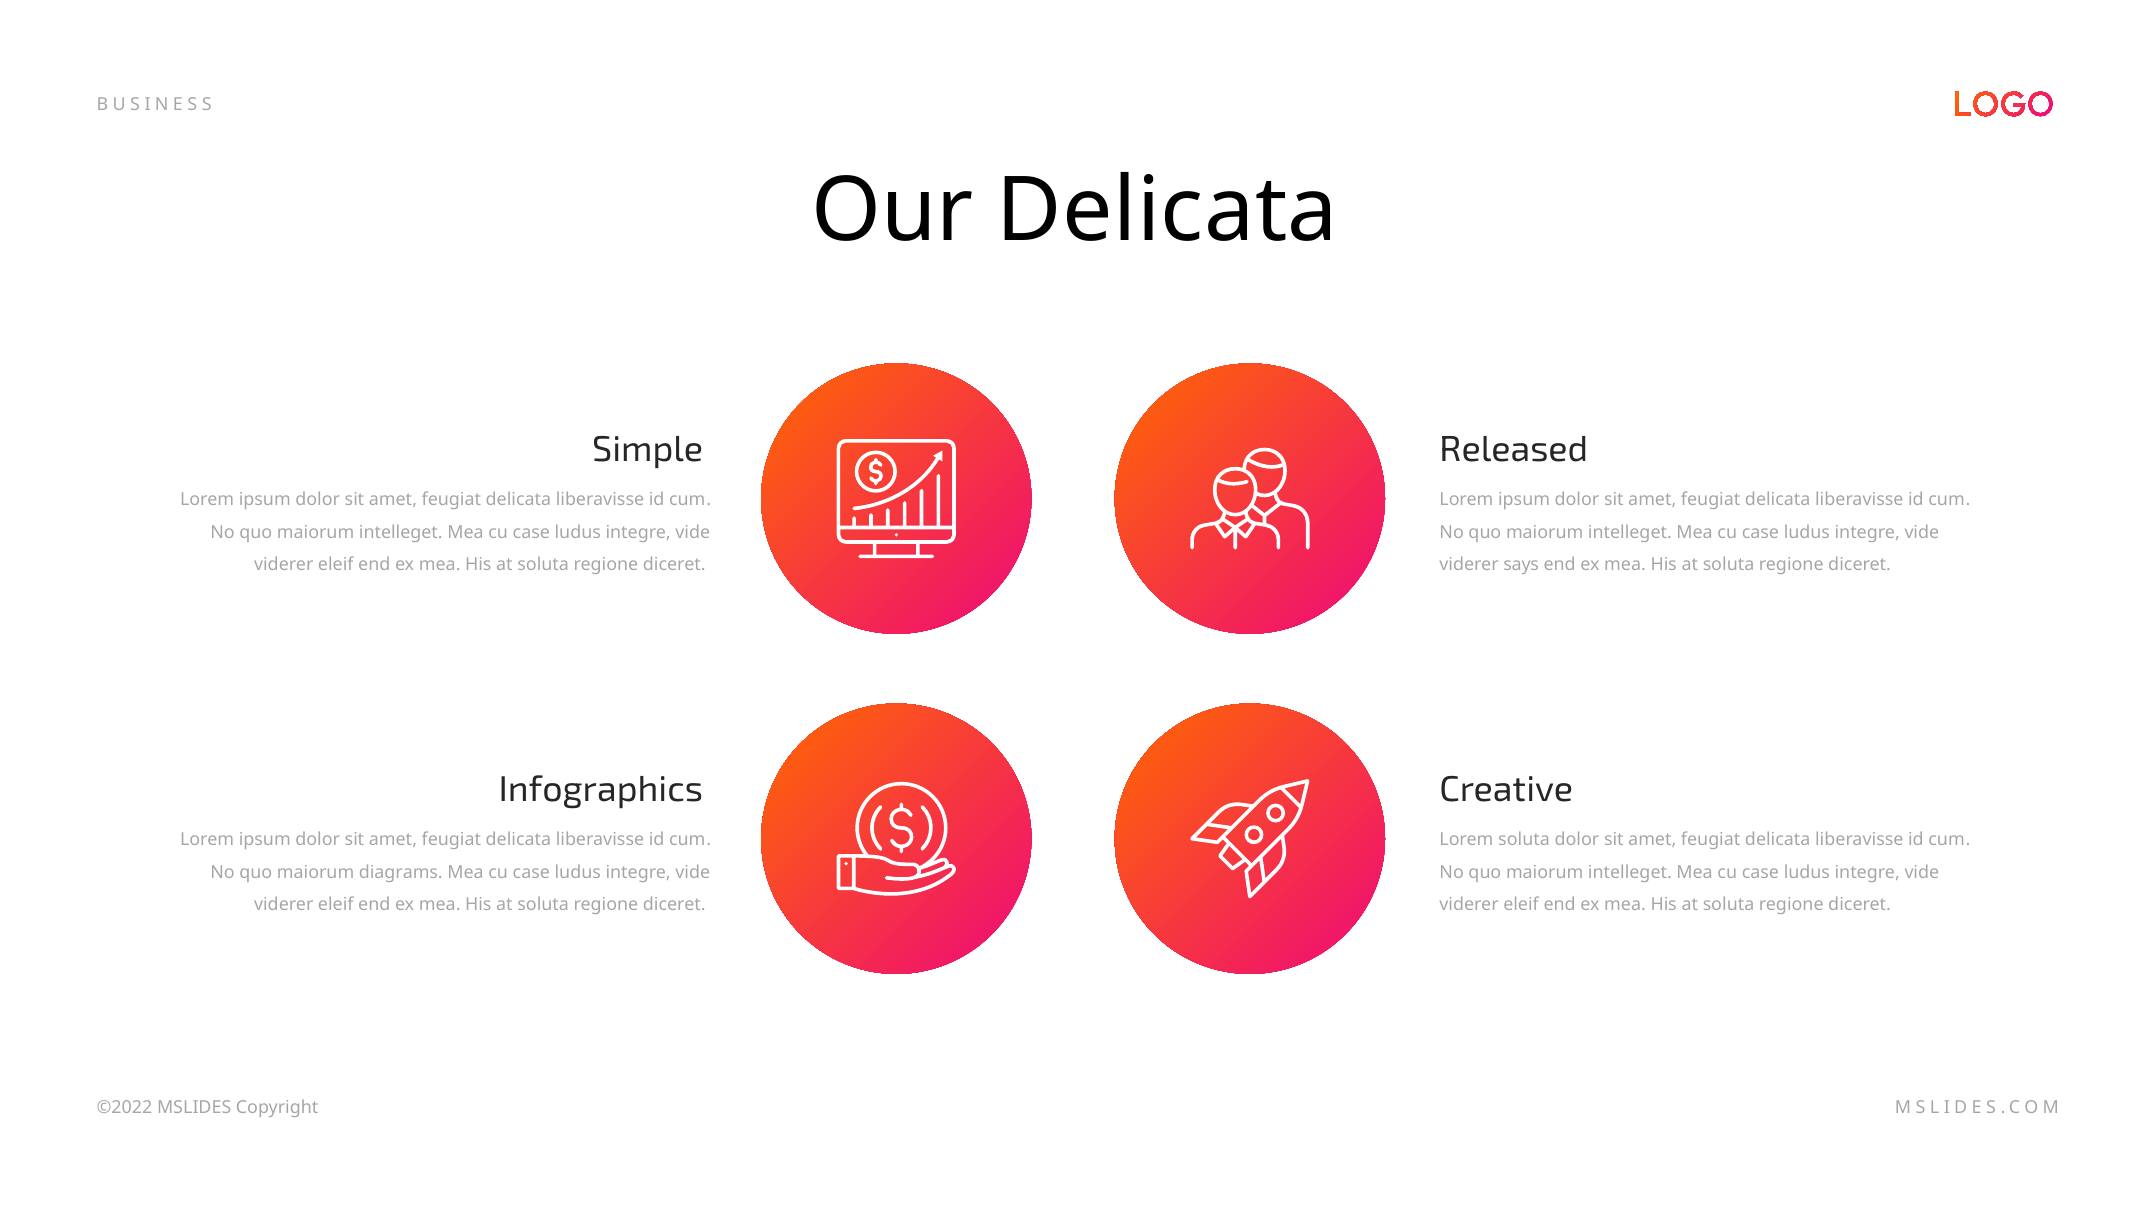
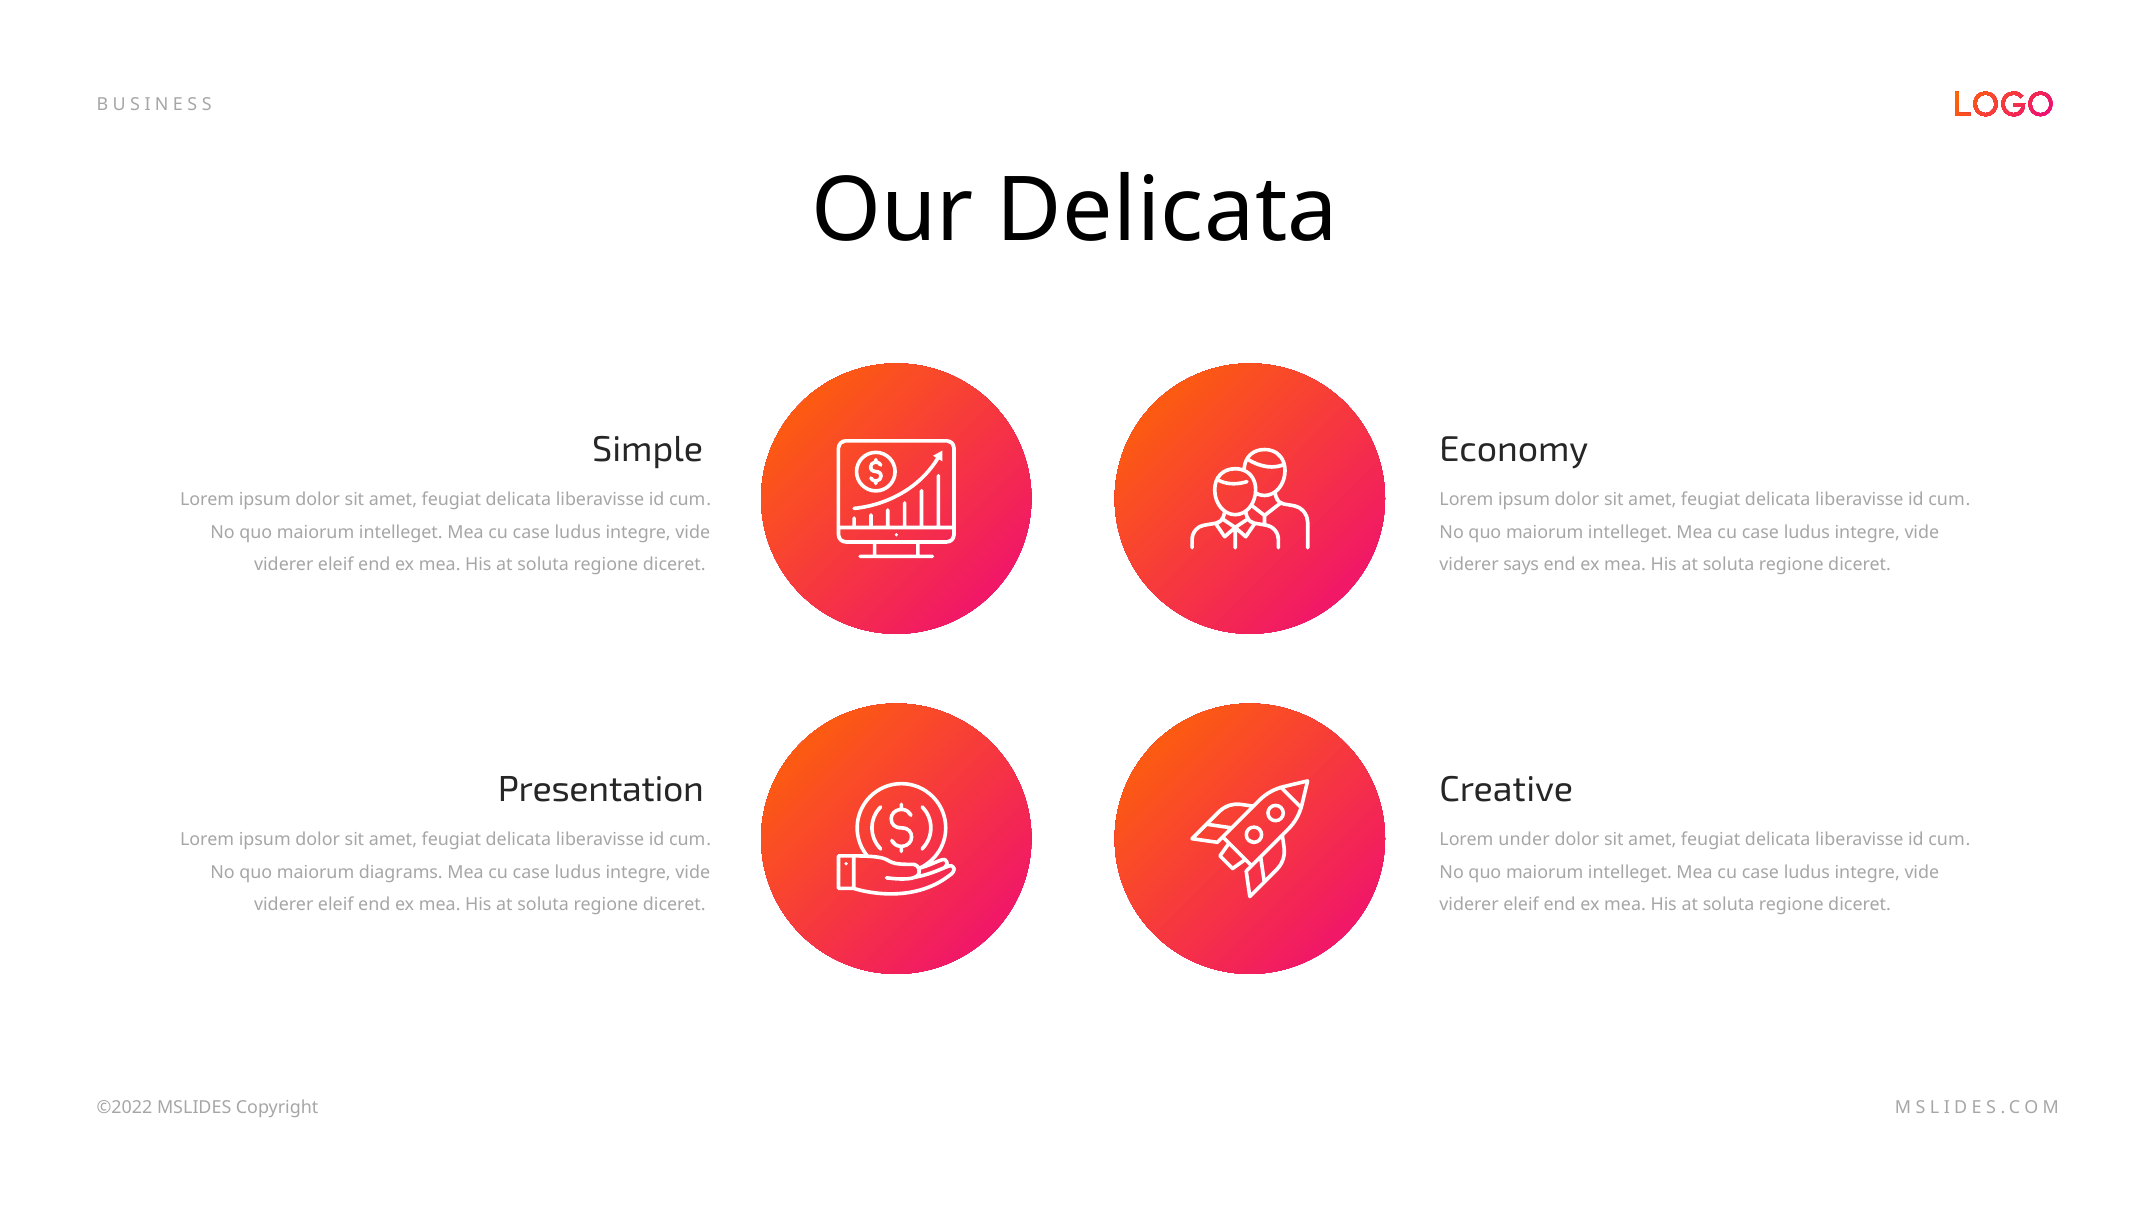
Released: Released -> Economy
Infographics: Infographics -> Presentation
Lorem soluta: soluta -> under
